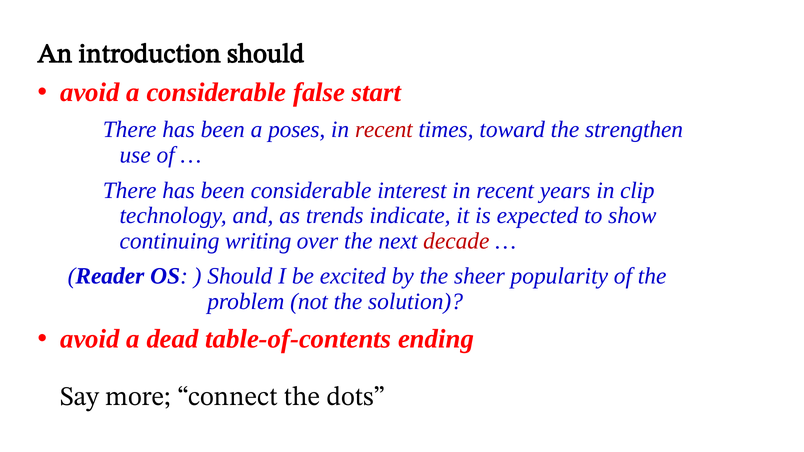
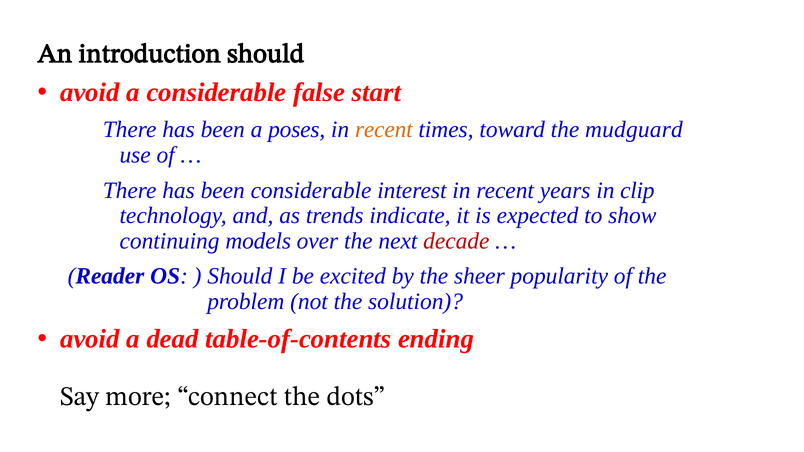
recent at (384, 130) colour: red -> orange
strengthen: strengthen -> mudguard
writing: writing -> models
